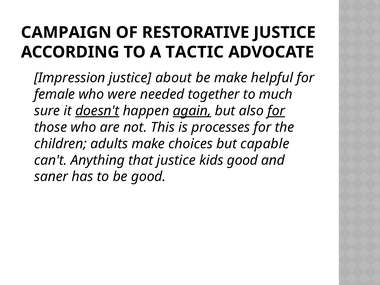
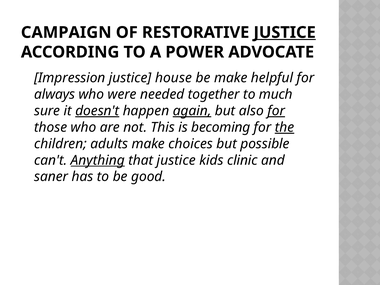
JUSTICE at (285, 32) underline: none -> present
TACTIC: TACTIC -> POWER
about: about -> house
female: female -> always
processes: processes -> becoming
the underline: none -> present
capable: capable -> possible
Anything underline: none -> present
kids good: good -> clinic
